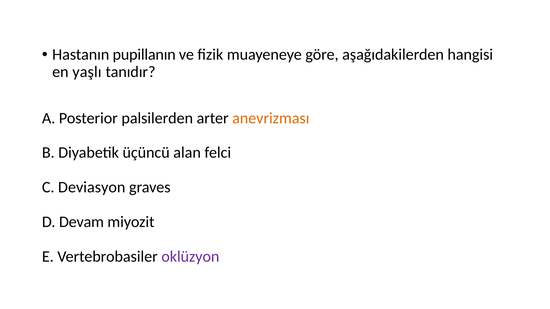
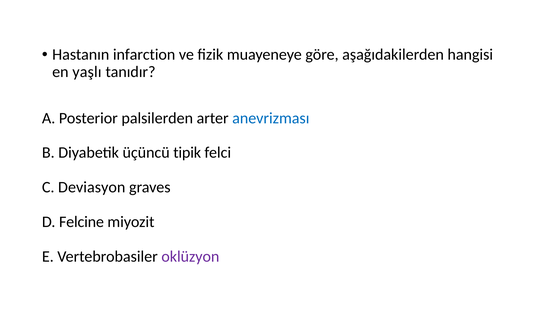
pupillanın: pupillanın -> infarction
anevrizması colour: orange -> blue
alan: alan -> tipik
Devam: Devam -> Felcine
